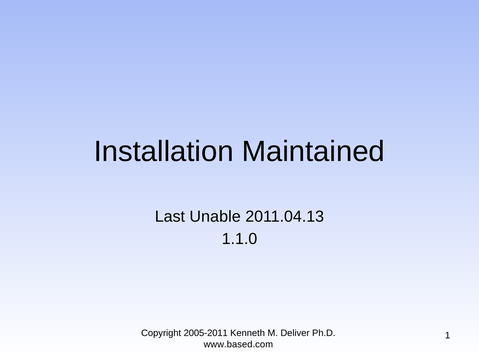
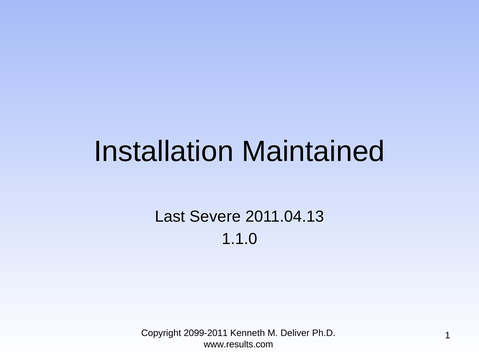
Unable: Unable -> Severe
2005-2011: 2005-2011 -> 2099-2011
www.based.com: www.based.com -> www.results.com
